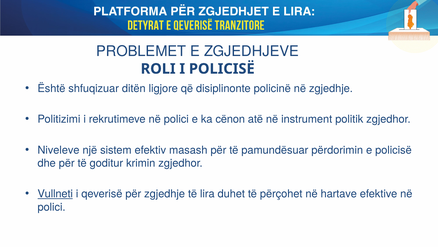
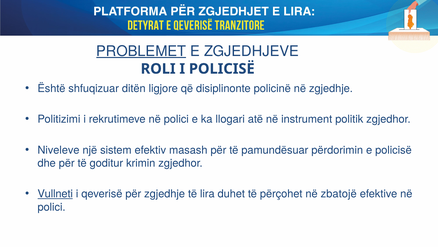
PROBLEMET underline: none -> present
cënon: cënon -> llogari
hartave: hartave -> zbatojë
